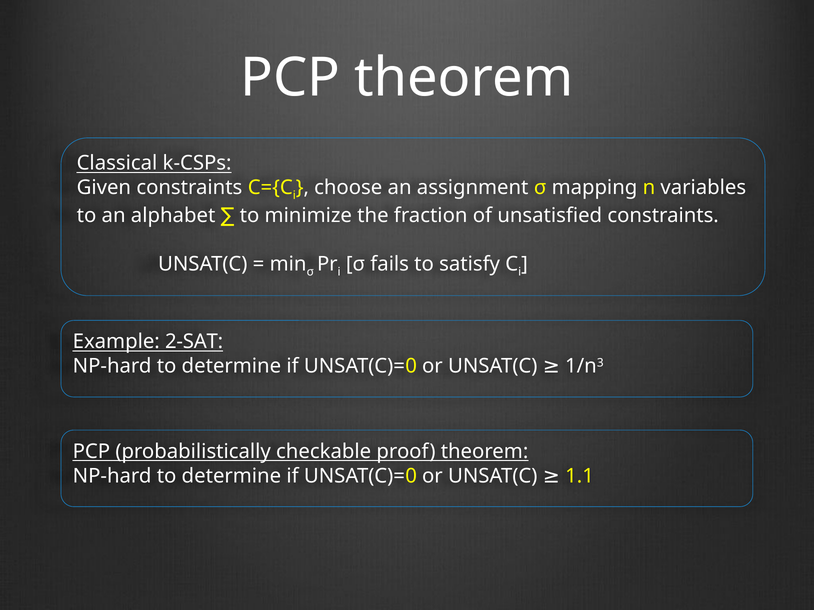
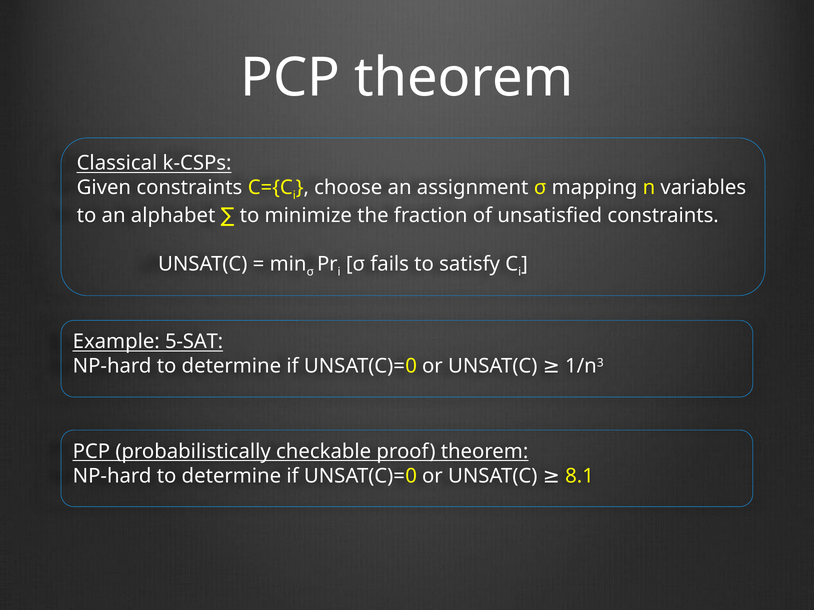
2-SAT: 2-SAT -> 5-SAT
1.1: 1.1 -> 8.1
